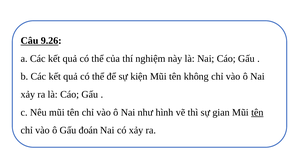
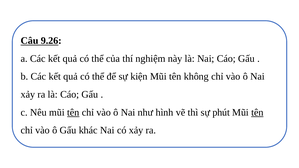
tên at (73, 112) underline: none -> present
gian: gian -> phút
đoán: đoán -> khác
